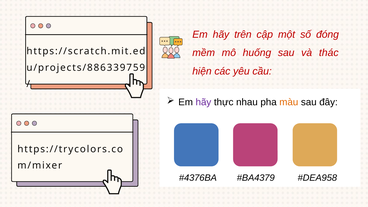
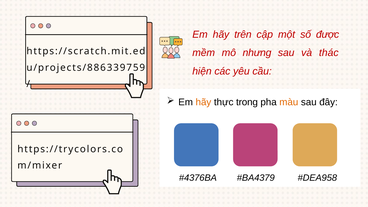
đóng: đóng -> được
huống: huống -> nhưng
hãy at (203, 102) colour: purple -> orange
nhau: nhau -> trong
